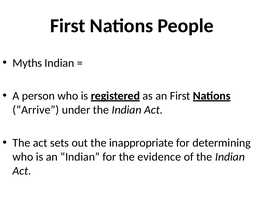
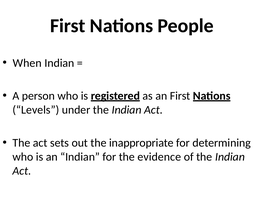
Myths: Myths -> When
Arrive: Arrive -> Levels
